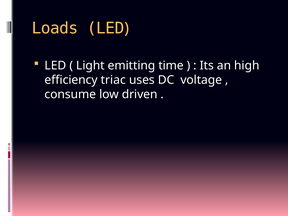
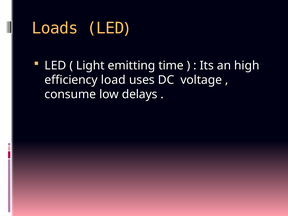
triac: triac -> load
driven: driven -> delays
